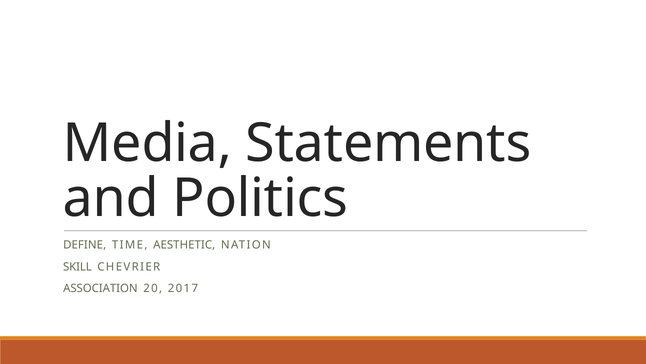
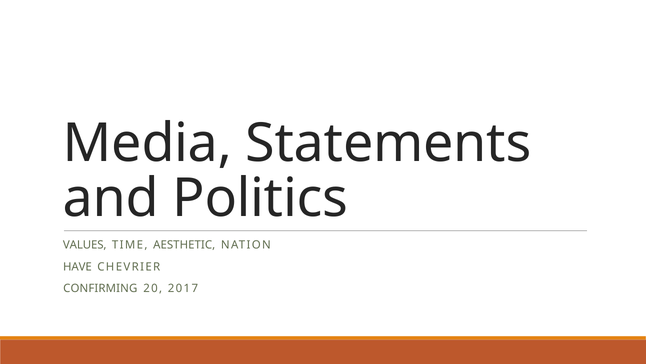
DEFINE: DEFINE -> VALUES
SKILL: SKILL -> HAVE
ASSOCIATION: ASSOCIATION -> CONFIRMING
